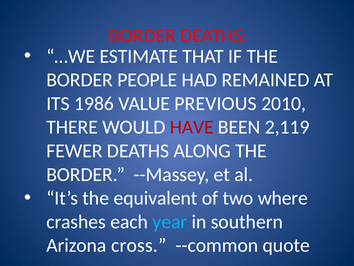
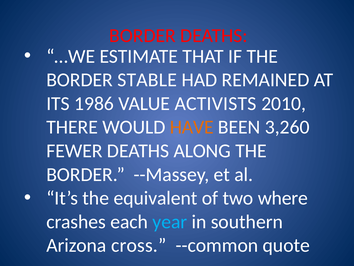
PEOPLE: PEOPLE -> STABLE
PREVIOUS: PREVIOUS -> ACTIVISTS
HAVE colour: red -> orange
2,119: 2,119 -> 3,260
